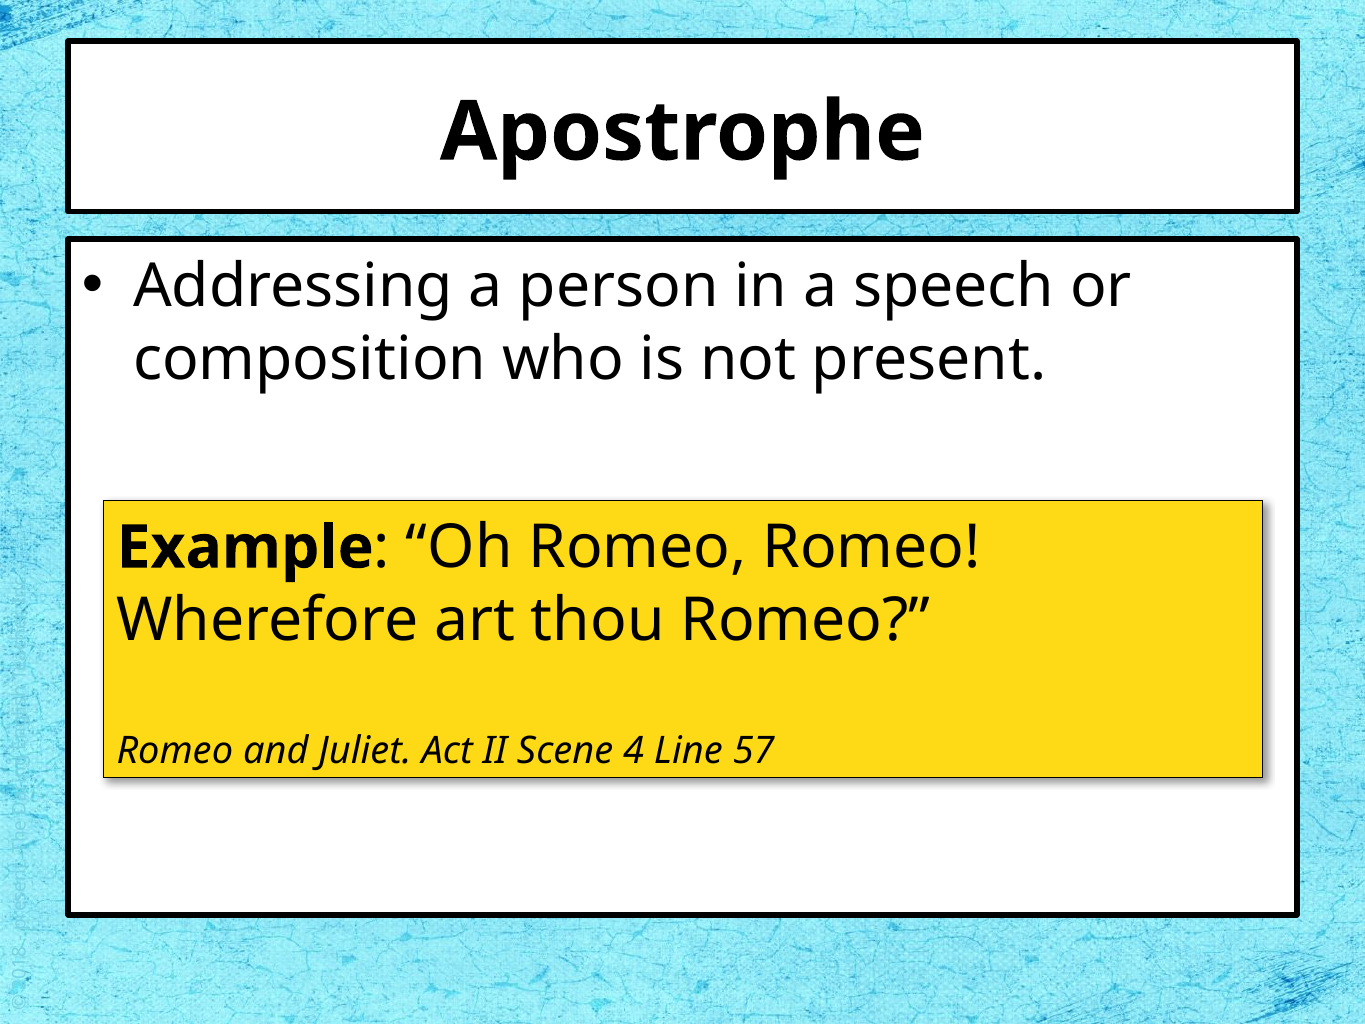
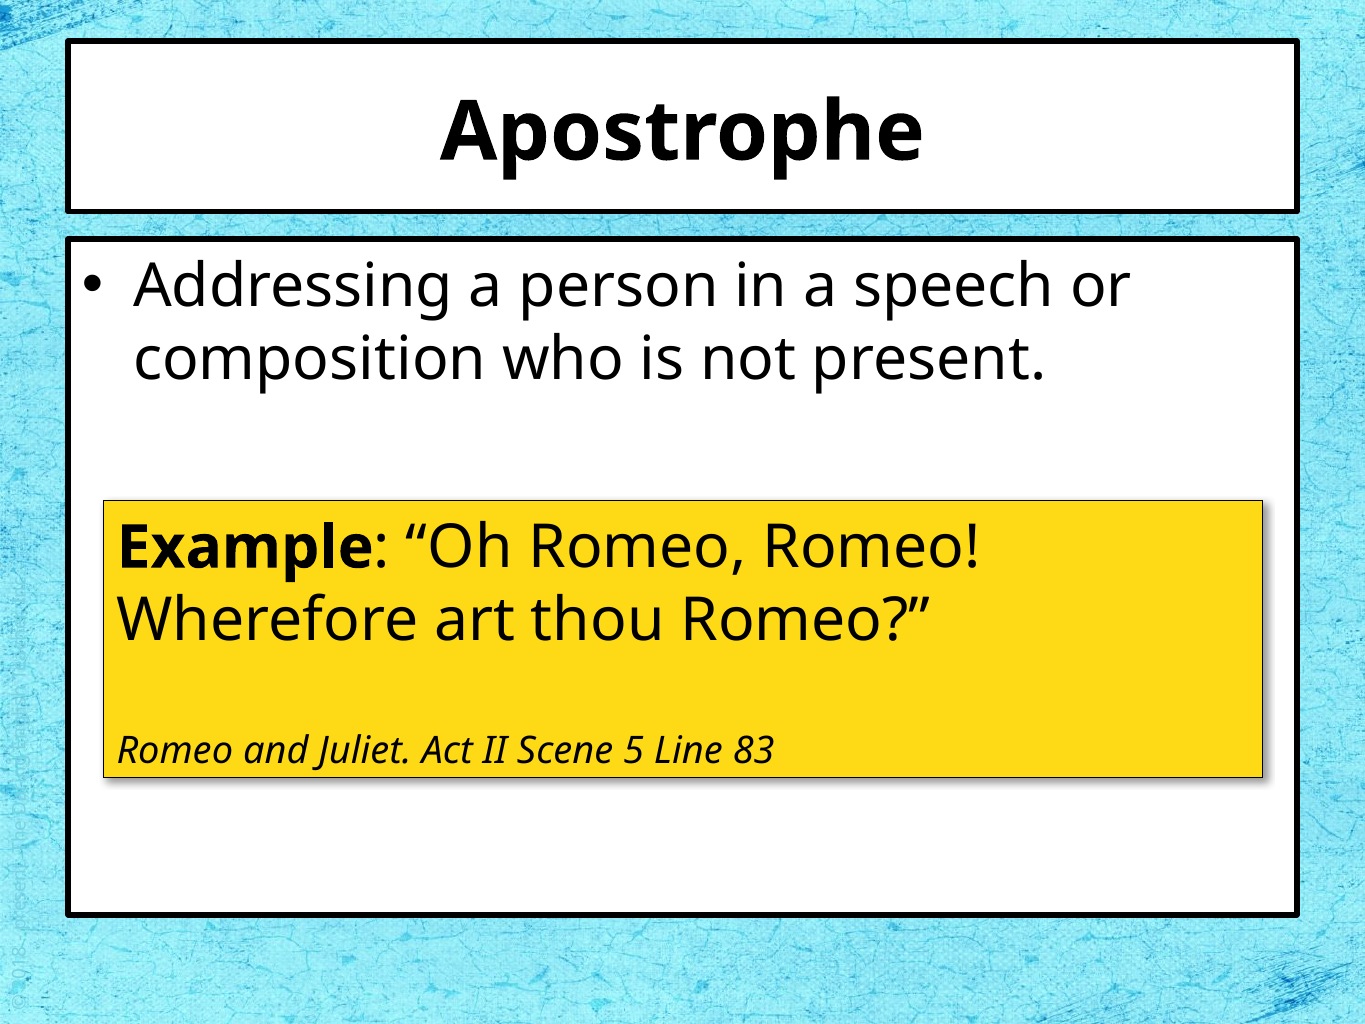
4: 4 -> 5
57: 57 -> 83
